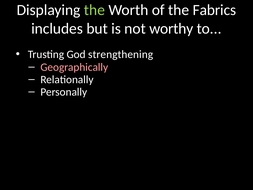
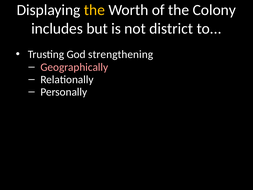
the at (94, 10) colour: light green -> yellow
Fabrics: Fabrics -> Colony
worthy: worthy -> district
